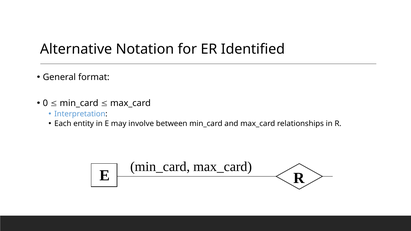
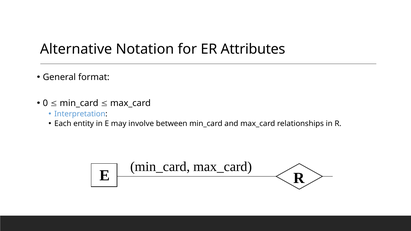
Identified: Identified -> Attributes
